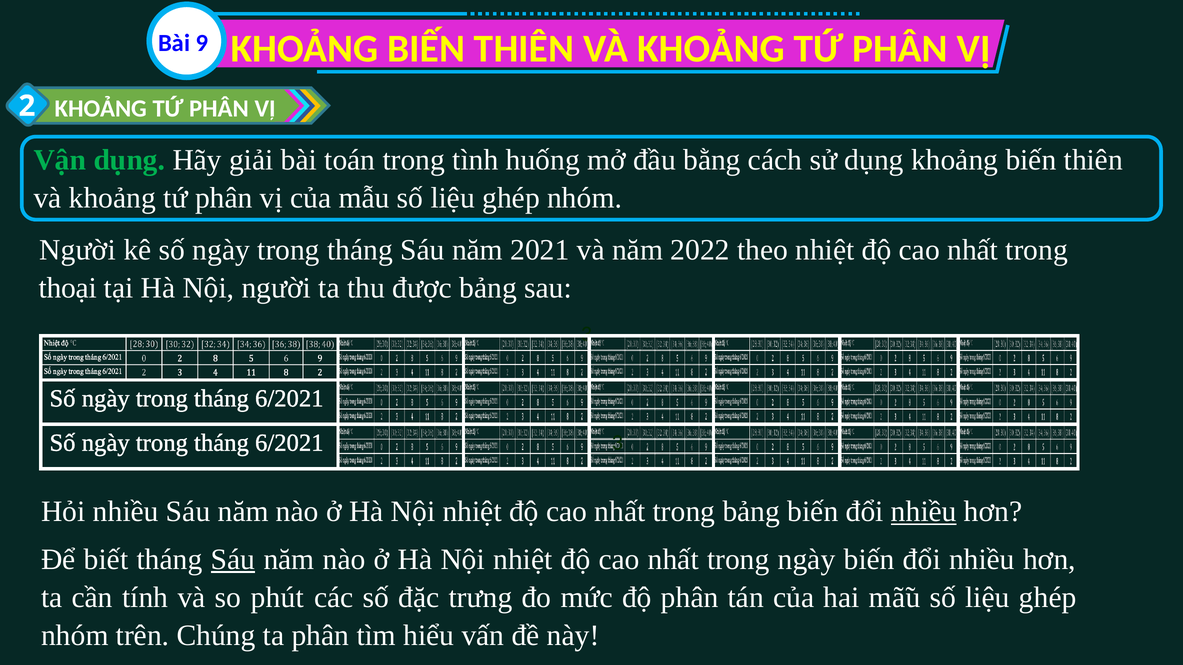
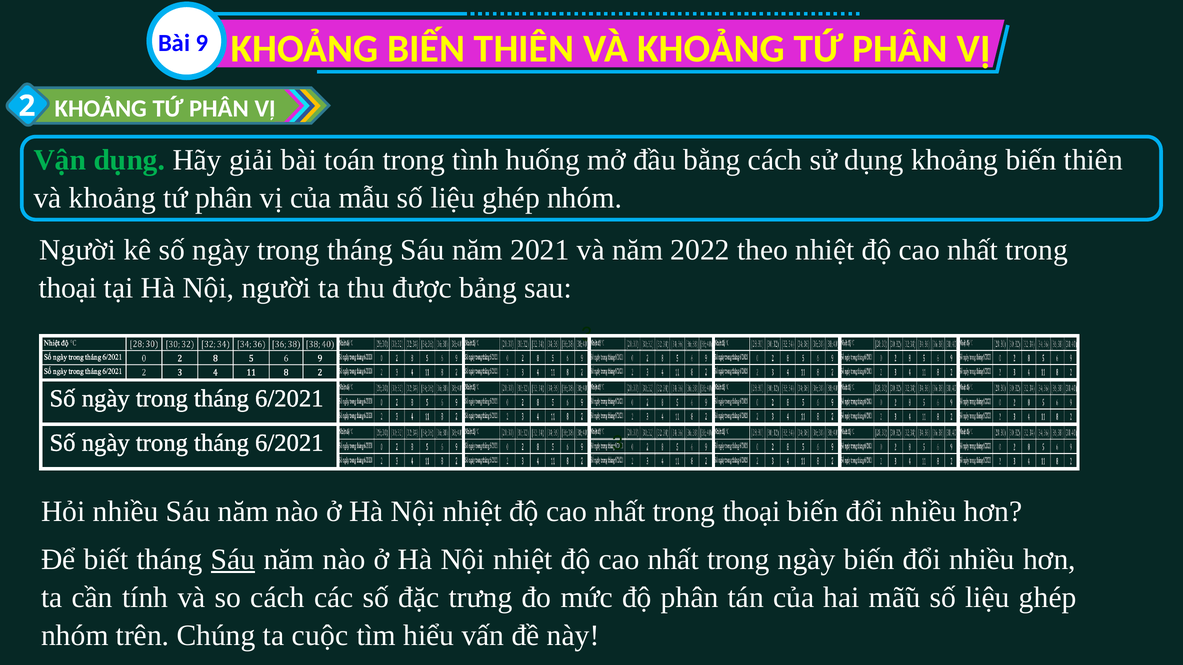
bảng at (751, 512): bảng -> thoại
nhiều at (924, 512) underline: present -> none
so phút: phút -> cách
ta phân: phân -> cuộc
